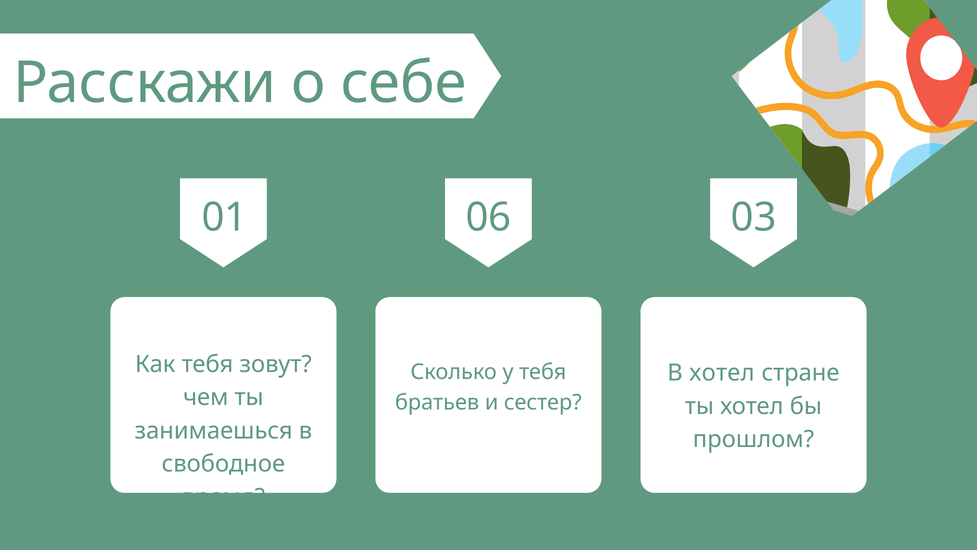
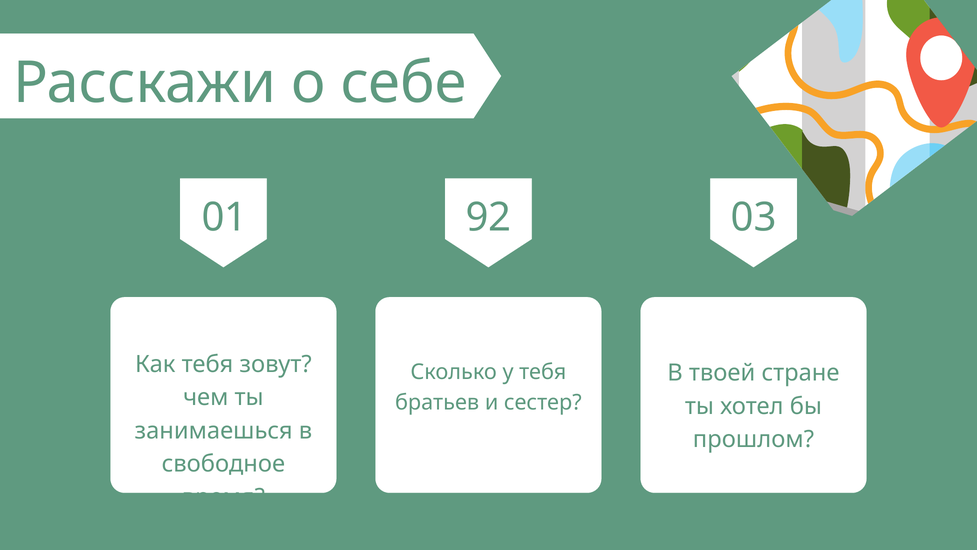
06: 06 -> 92
В хотел: хотел -> твоей
